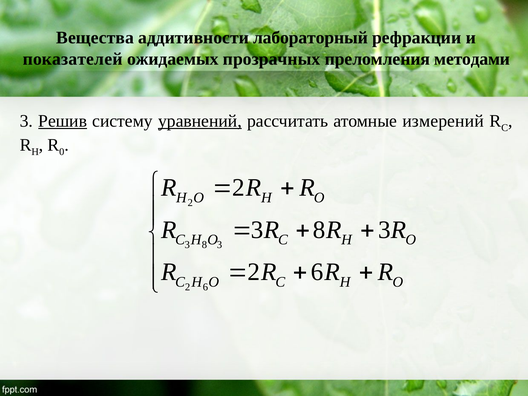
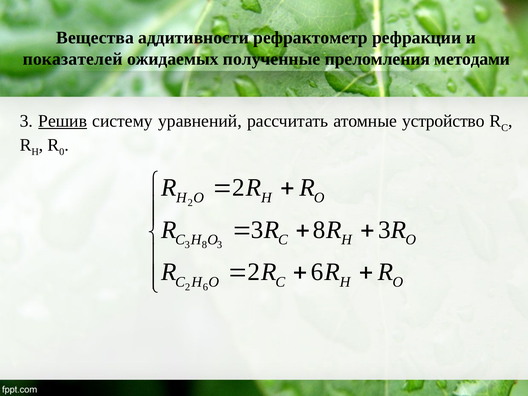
лабораторный: лабораторный -> рефрактометр
прозрачных: прозрачных -> полученные
уравнений underline: present -> none
измерений: измерений -> устройство
